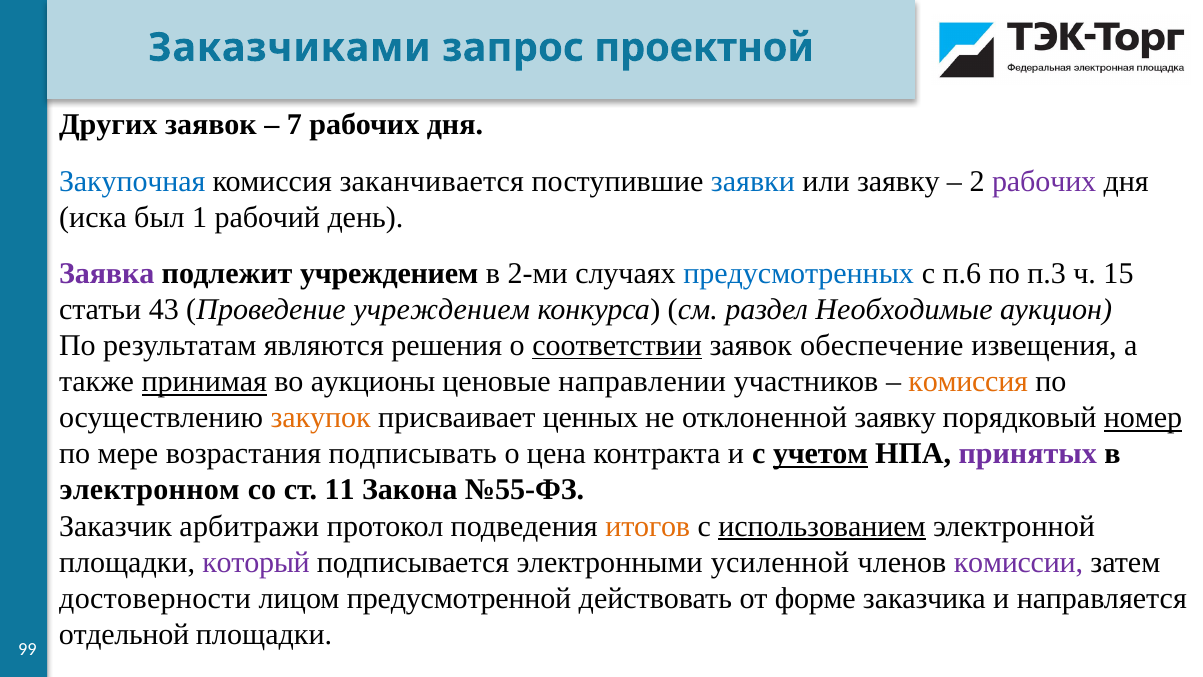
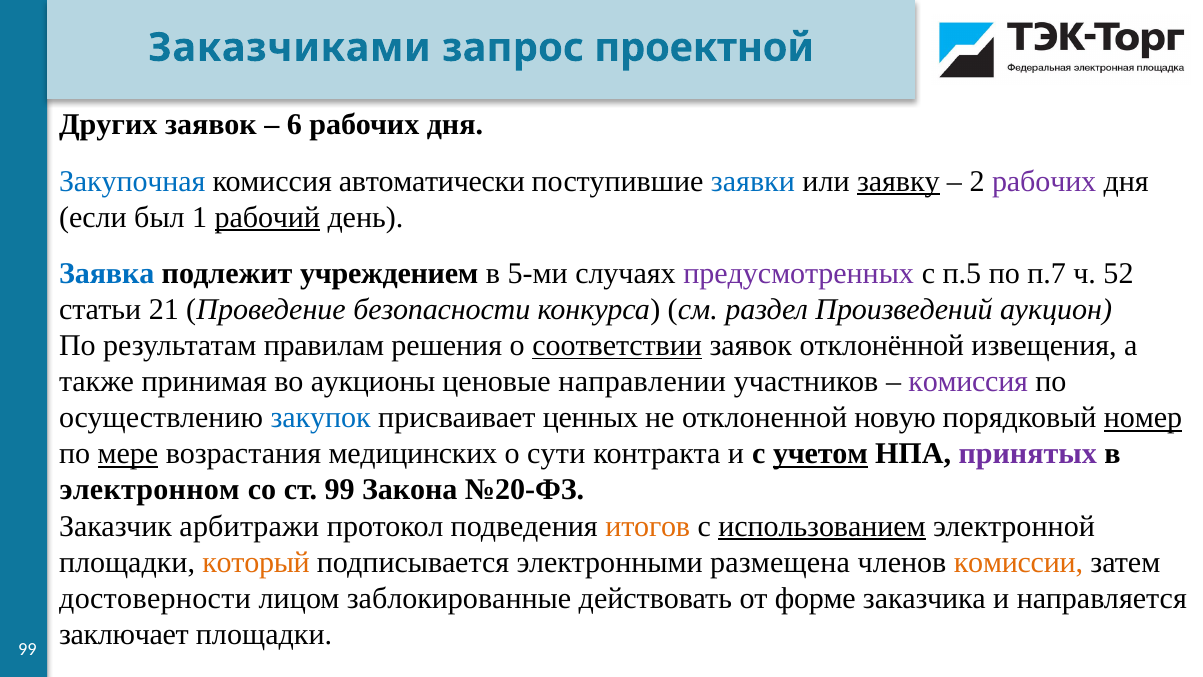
7: 7 -> 6
заканчивается: заканчивается -> автоматически
заявку at (898, 181) underline: none -> present
иска: иска -> если
рабочий underline: none -> present
Заявка colour: purple -> blue
2-ми: 2-ми -> 5-ми
предусмотренных colour: blue -> purple
п.6: п.6 -> п.5
п.3: п.3 -> п.7
15: 15 -> 52
43: 43 -> 21
Проведение учреждением: учреждением -> безопасности
Необходимые: Необходимые -> Произведений
являются: являются -> правилам
обеспечение: обеспечение -> отклонённой
принимая underline: present -> none
комиссия at (968, 382) colour: orange -> purple
закупок colour: orange -> blue
отклоненной заявку: заявку -> новую
мере underline: none -> present
подписывать: подписывать -> медицинских
цена: цена -> сути
ст 11: 11 -> 99
№55-ФЗ: №55-ФЗ -> №20-ФЗ
который colour: purple -> orange
усиленной: усиленной -> размещена
комиссии colour: purple -> orange
предусмотренной: предусмотренной -> заблокированные
отдельной: отдельной -> заключает
